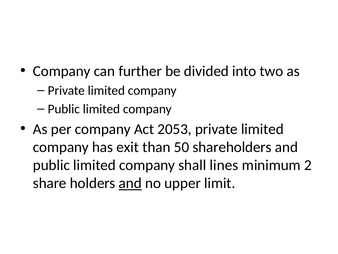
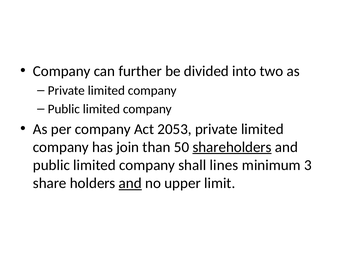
exit: exit -> join
shareholders underline: none -> present
2: 2 -> 3
